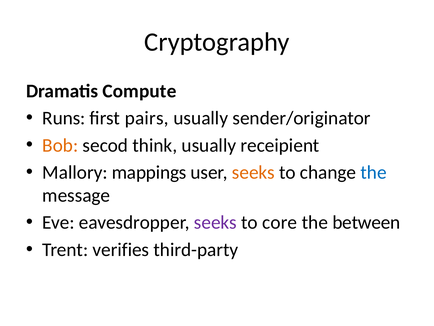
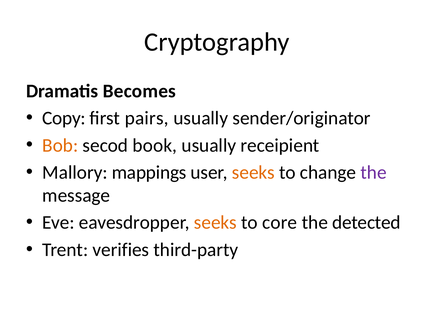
Compute: Compute -> Becomes
Runs: Runs -> Copy
think: think -> book
the at (374, 172) colour: blue -> purple
seeks at (215, 222) colour: purple -> orange
between: between -> detected
